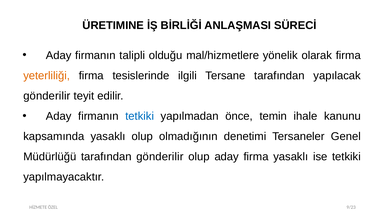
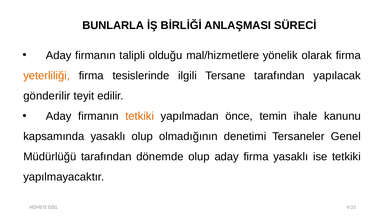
ÜRETIMINE: ÜRETIMINE -> BUNLARLA
tetkiki at (140, 116) colour: blue -> orange
tarafından gönderilir: gönderilir -> dönemde
